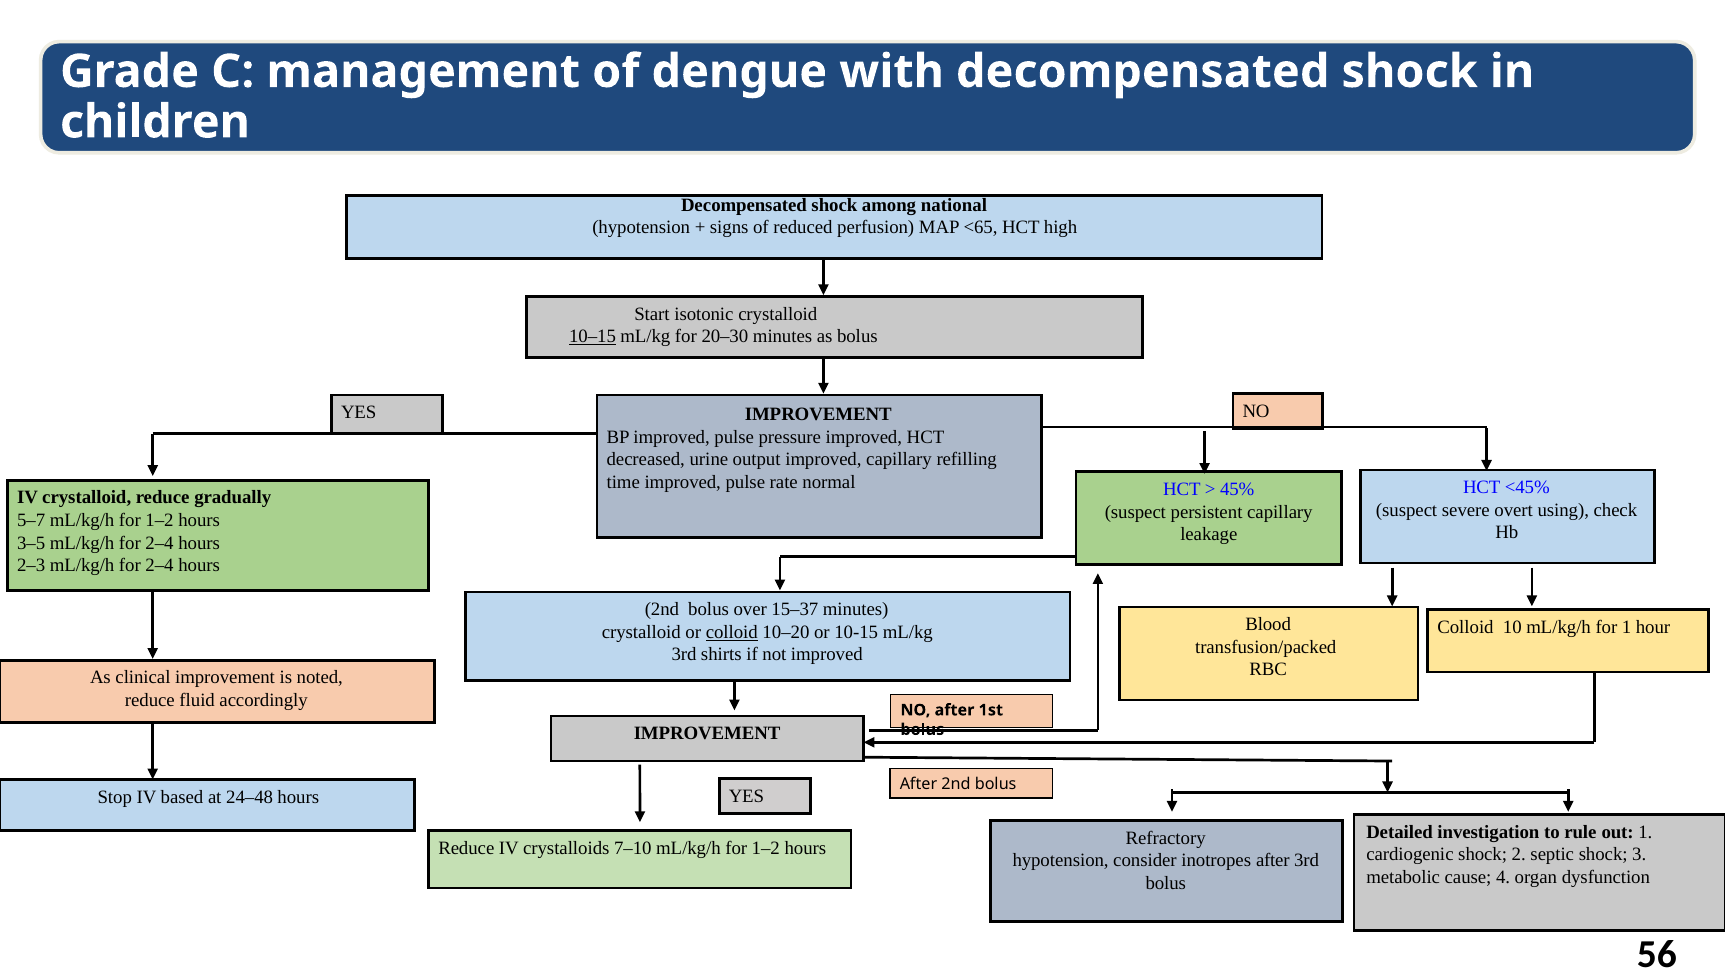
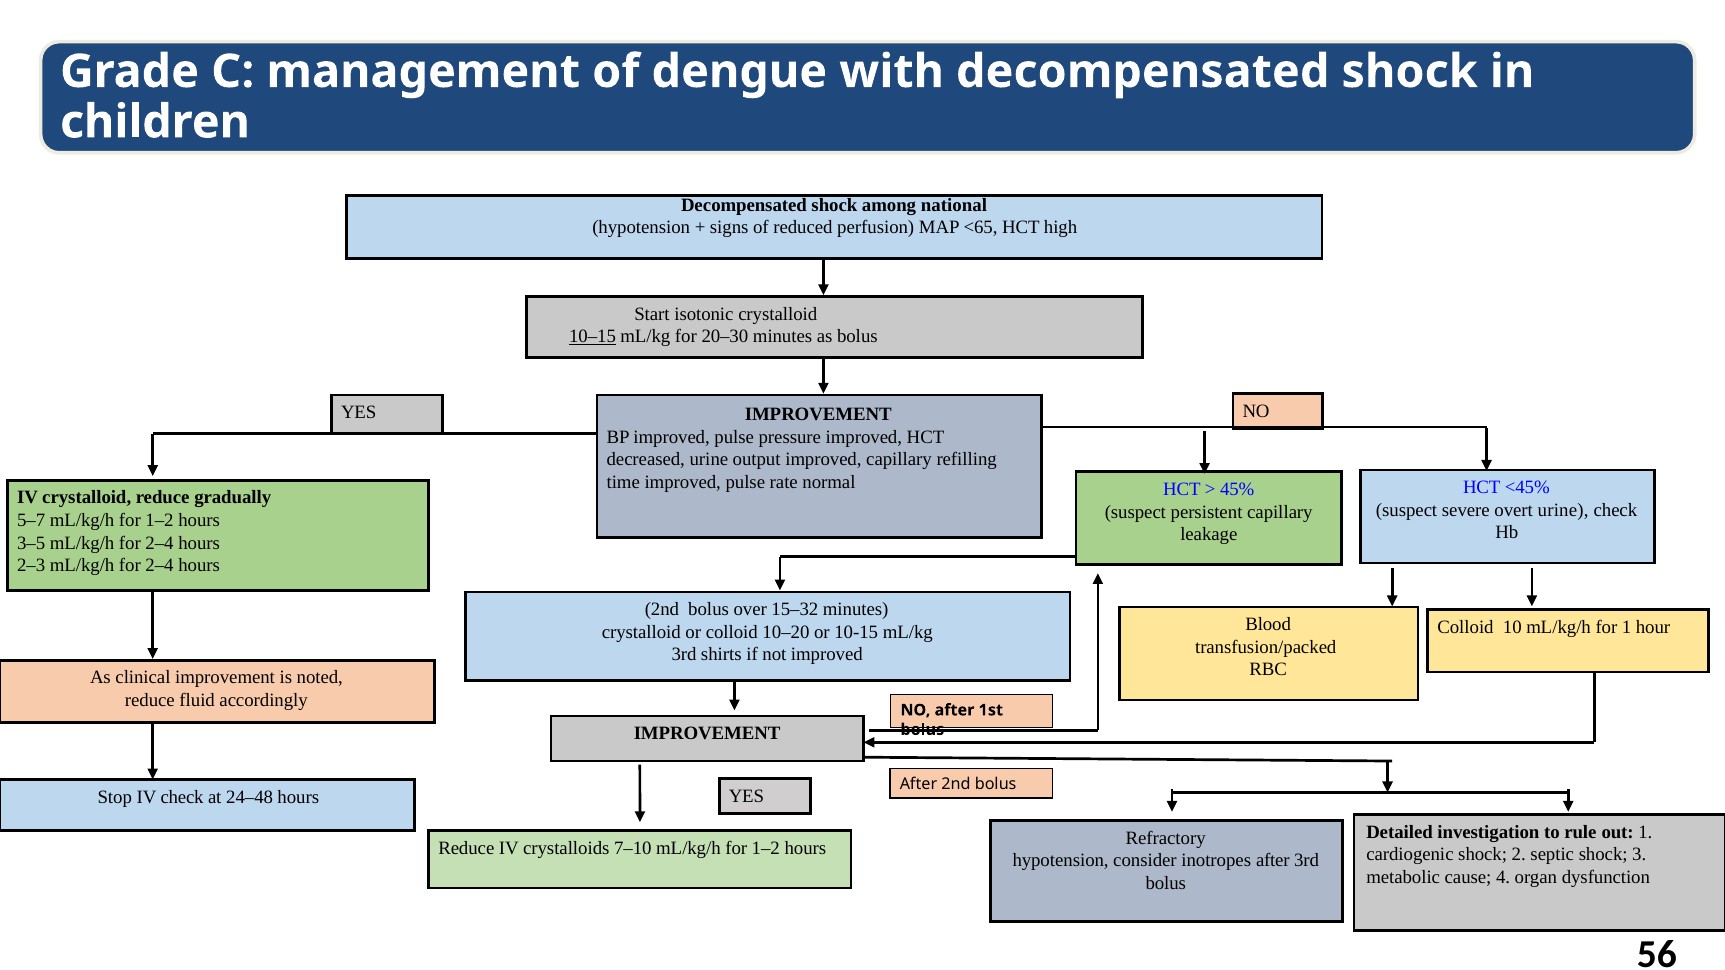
overt using: using -> urine
15–37: 15–37 -> 15–32
colloid at (732, 632) underline: present -> none
IV based: based -> check
